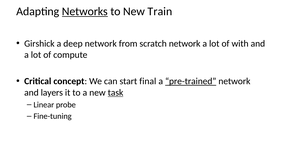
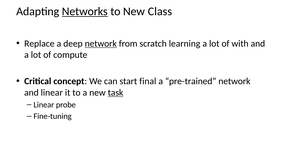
Train: Train -> Class
Girshick: Girshick -> Replace
network at (101, 44) underline: none -> present
scratch network: network -> learning
pre-trained underline: present -> none
and layers: layers -> linear
